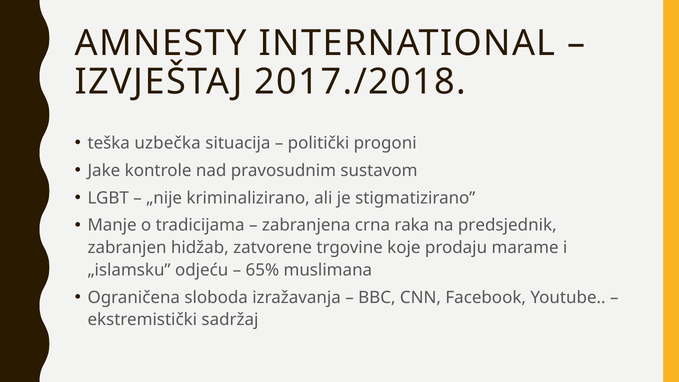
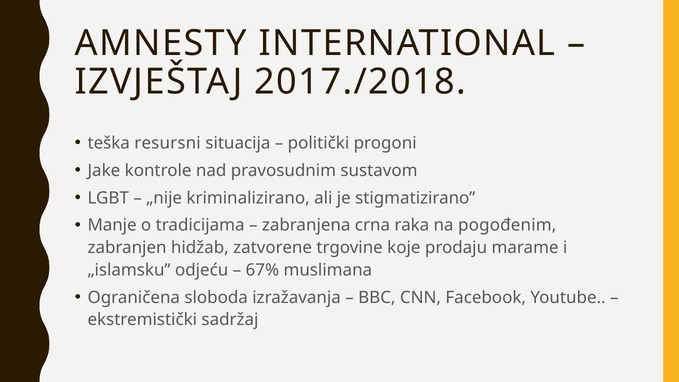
uzbečka: uzbečka -> resursni
predsjednik: predsjednik -> pogođenim
65%: 65% -> 67%
